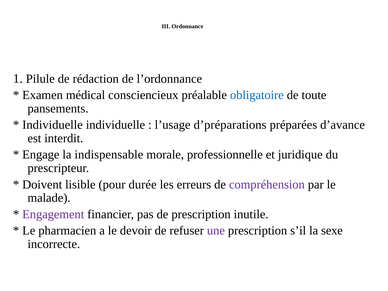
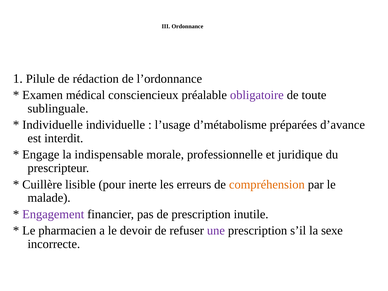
obligatoire colour: blue -> purple
pansements: pansements -> sublinguale
d’préparations: d’préparations -> d’métabolisme
Doivent: Doivent -> Cuillère
durée: durée -> inerte
compréhension colour: purple -> orange
